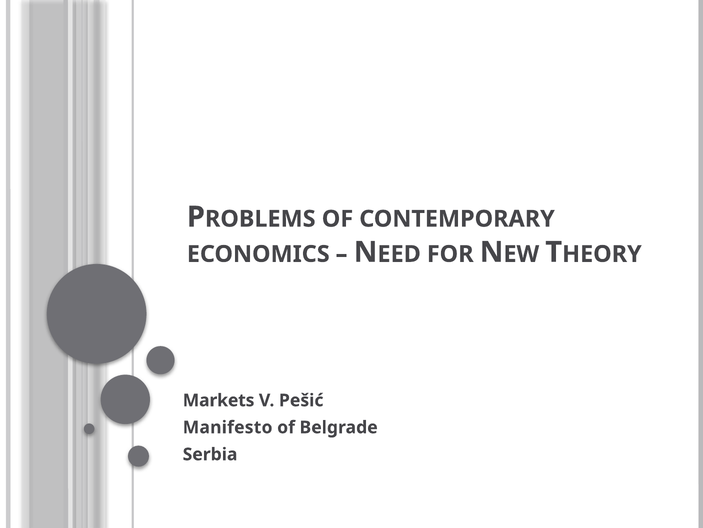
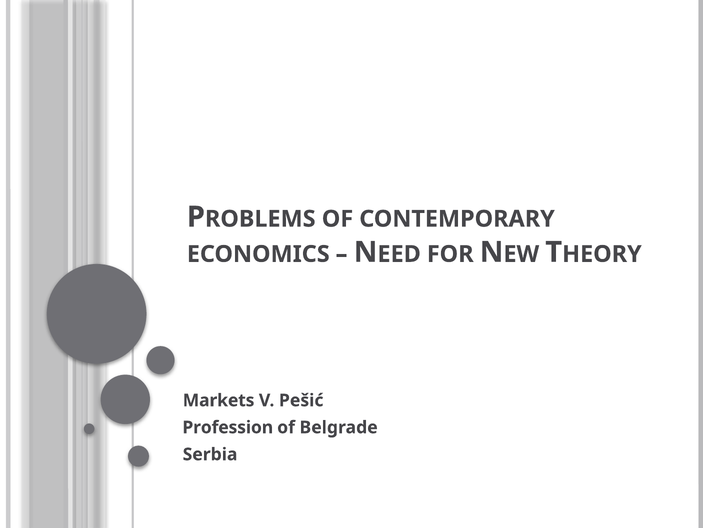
Manifesto: Manifesto -> Profession
